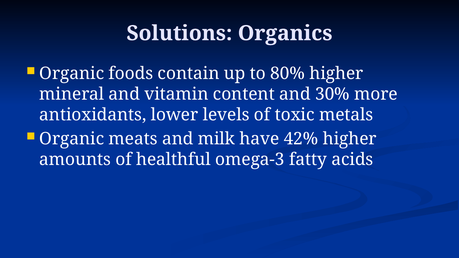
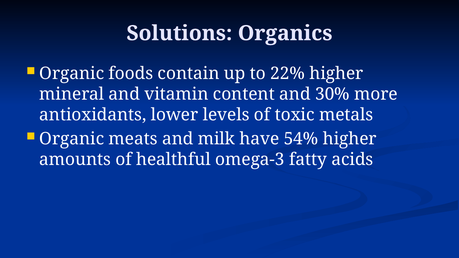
80%: 80% -> 22%
42%: 42% -> 54%
